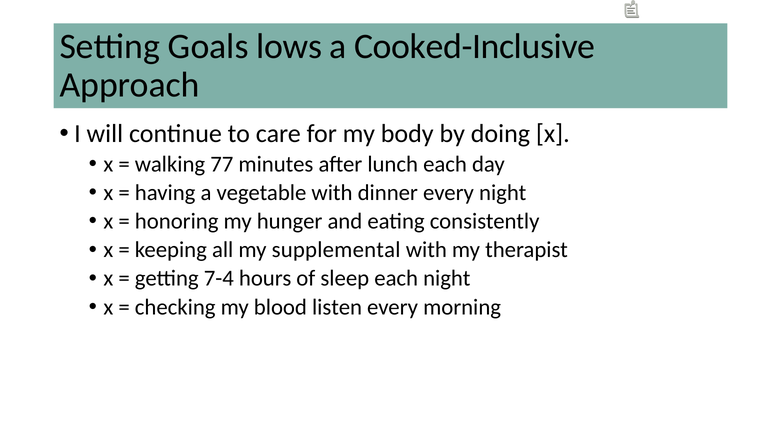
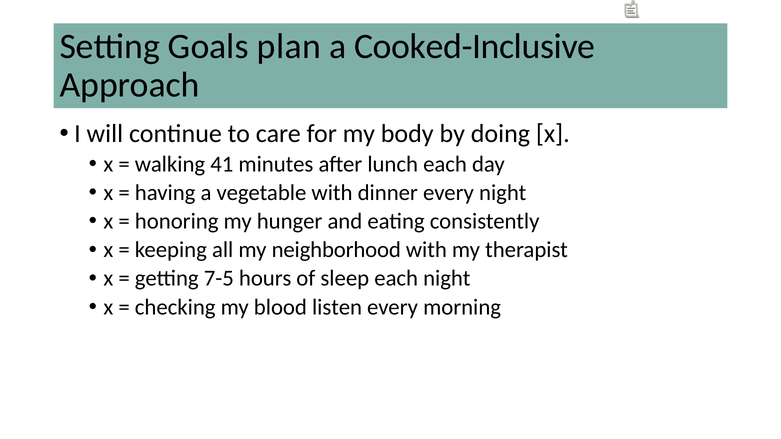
lows: lows -> plan
77: 77 -> 41
supplemental: supplemental -> neighborhood
7-4: 7-4 -> 7-5
